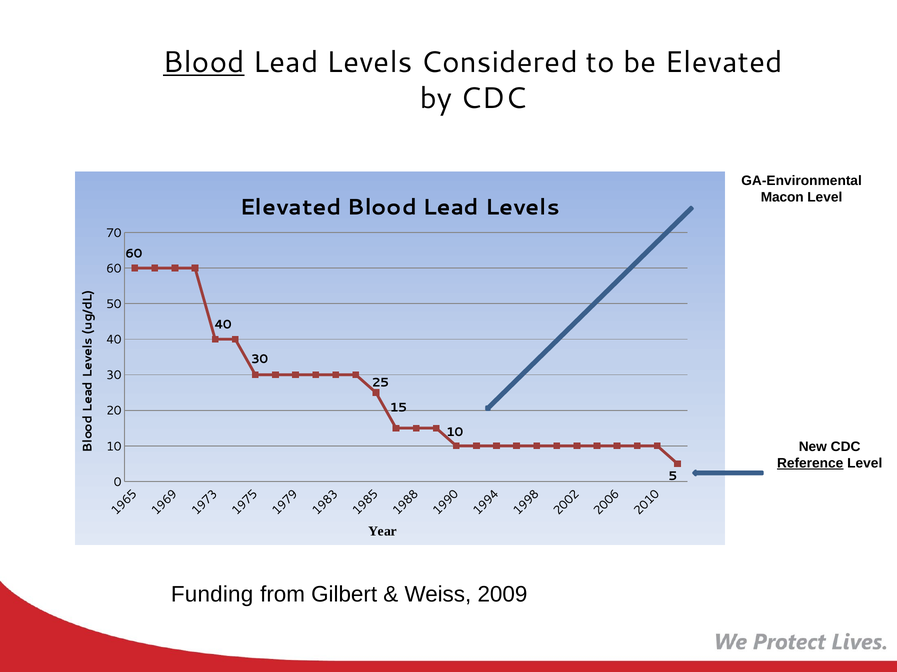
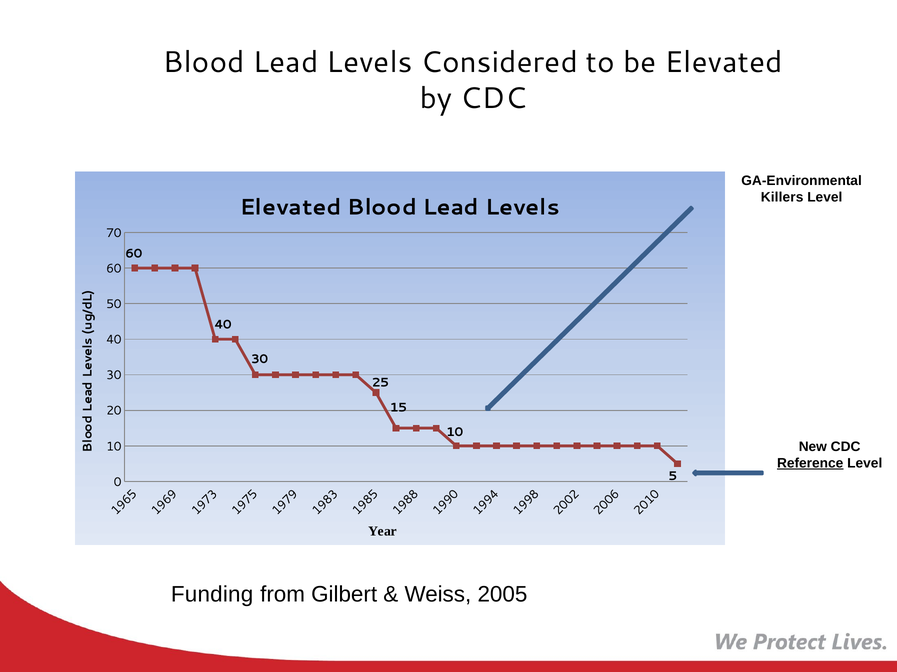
Blood at (204, 62) underline: present -> none
Macon: Macon -> Killers
2009: 2009 -> 2005
